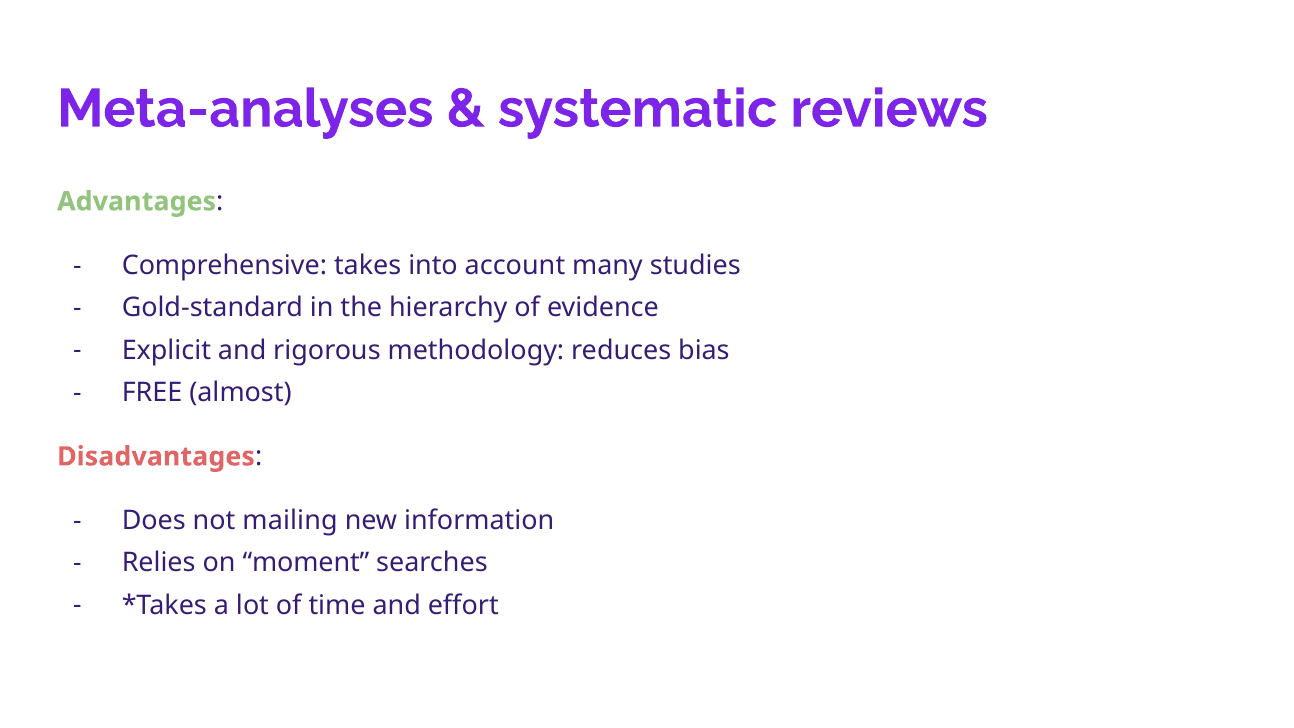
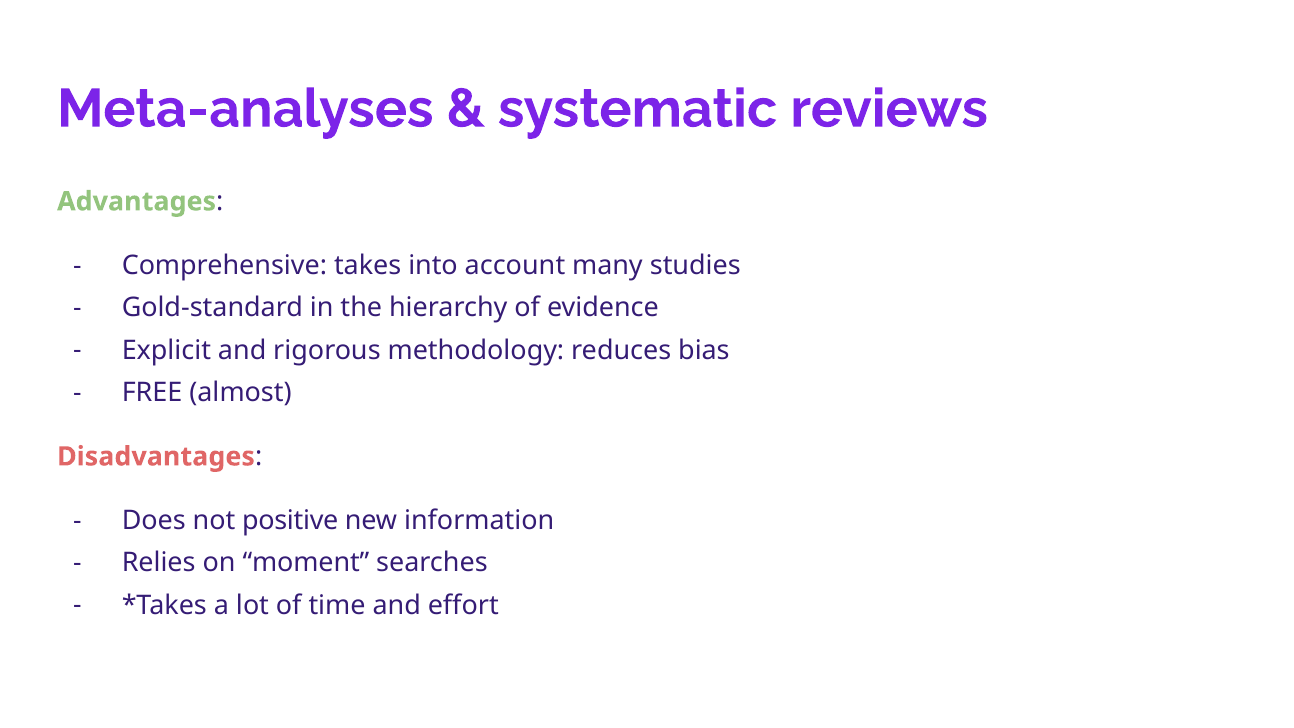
mailing: mailing -> positive
